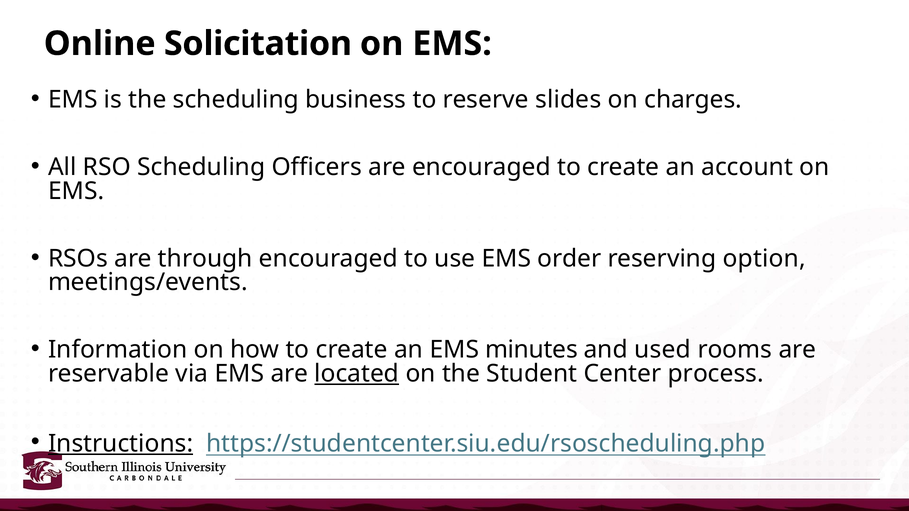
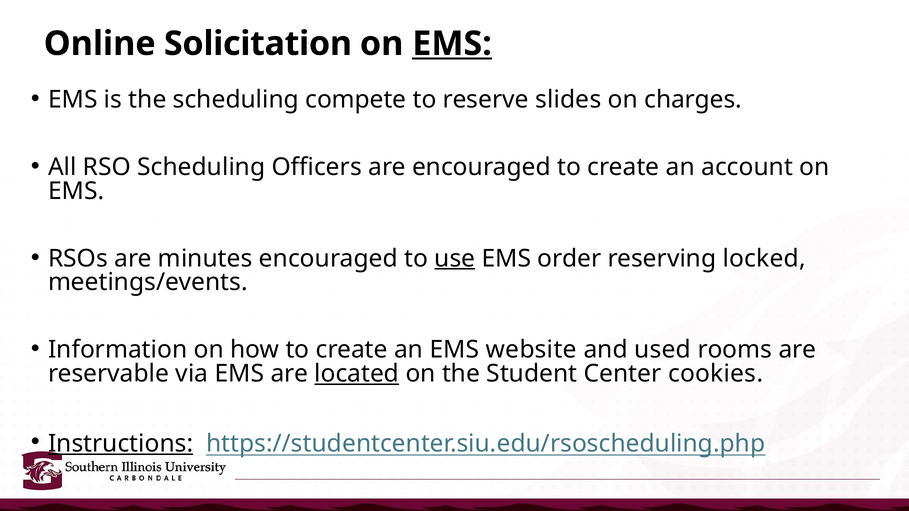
EMS at (452, 44) underline: none -> present
business: business -> compete
through: through -> minutes
use underline: none -> present
option: option -> locked
minutes: minutes -> website
process: process -> cookies
